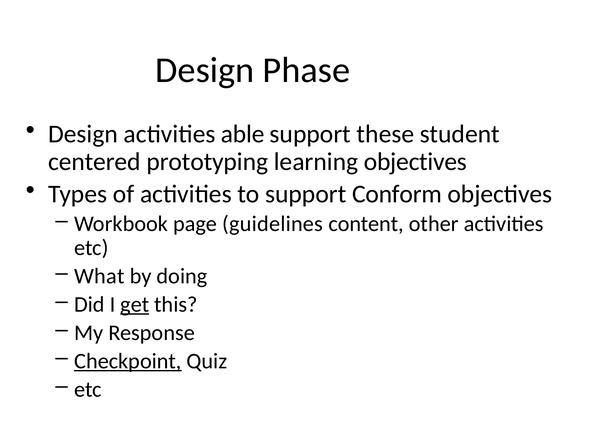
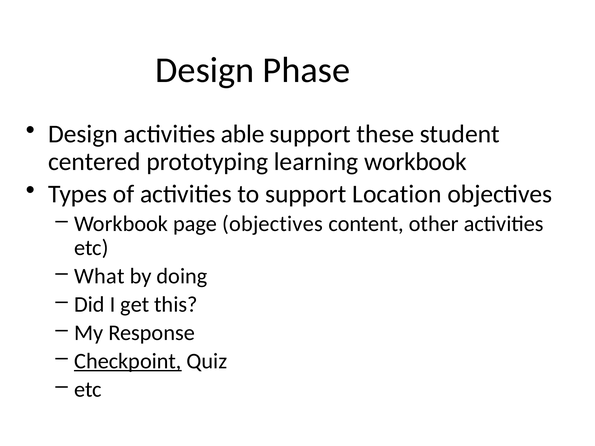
learning objectives: objectives -> workbook
Conform: Conform -> Location
page guidelines: guidelines -> objectives
get underline: present -> none
